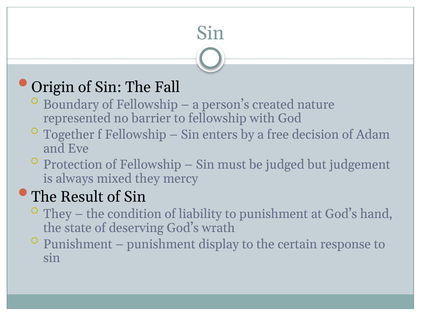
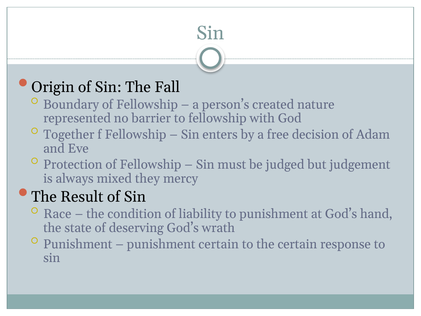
They at (57, 214): They -> Race
punishment display: display -> certain
